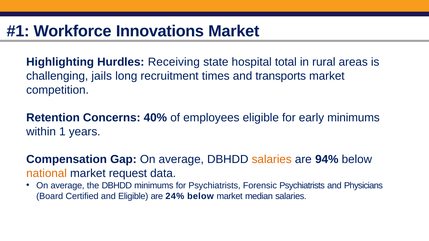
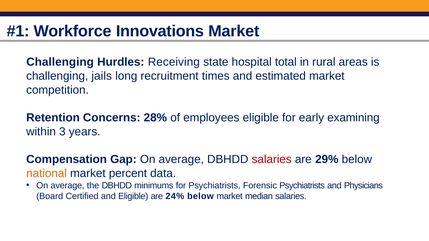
Highlighting at (60, 62): Highlighting -> Challenging
transports: transports -> estimated
40%: 40% -> 28%
early minimums: minimums -> examining
1: 1 -> 3
salaries at (272, 160) colour: orange -> red
94%: 94% -> 29%
request: request -> percent
